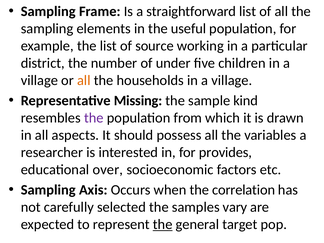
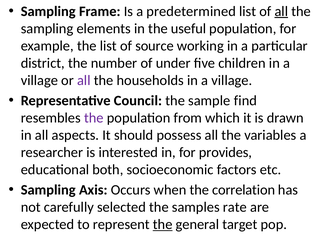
straightforward: straightforward -> predetermined
all at (281, 11) underline: none -> present
all at (84, 80) colour: orange -> purple
Missing: Missing -> Council
kind: kind -> find
over: over -> both
vary: vary -> rate
